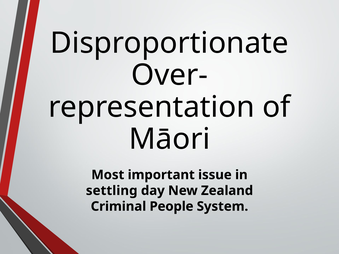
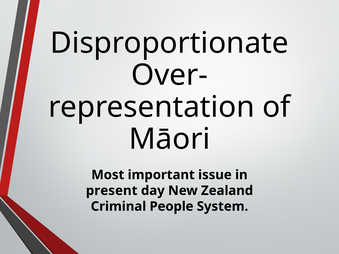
settling: settling -> present
